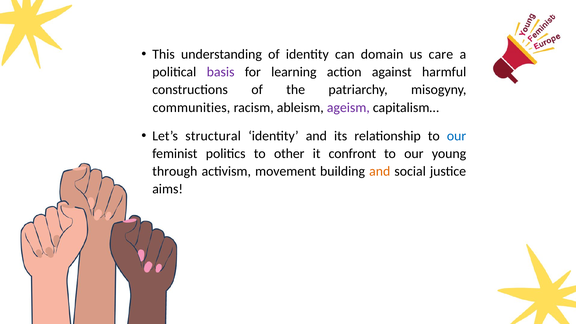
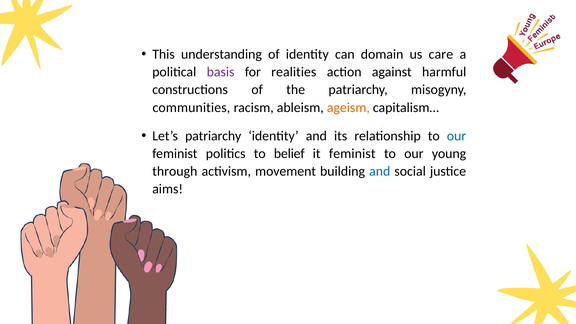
learning: learning -> realities
ageism colour: purple -> orange
Let’s structural: structural -> patriarchy
other: other -> belief
it confront: confront -> feminist
and at (380, 171) colour: orange -> blue
